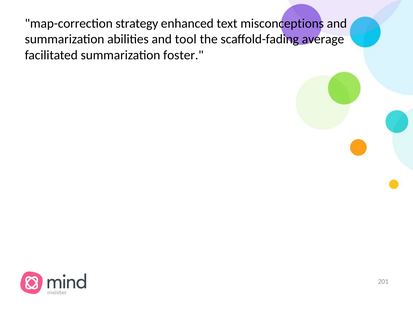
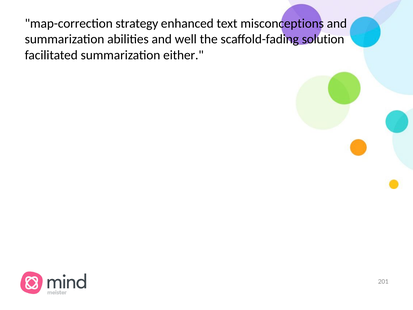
tool: tool -> well
average: average -> solution
foster: foster -> either
